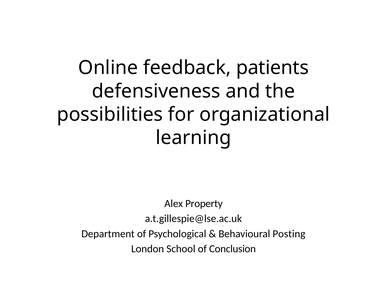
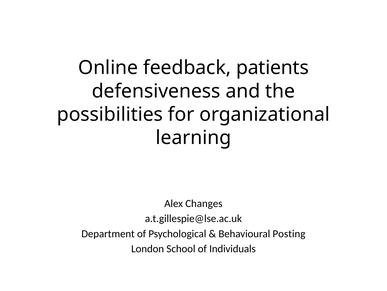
Property: Property -> Changes
Conclusion: Conclusion -> Individuals
